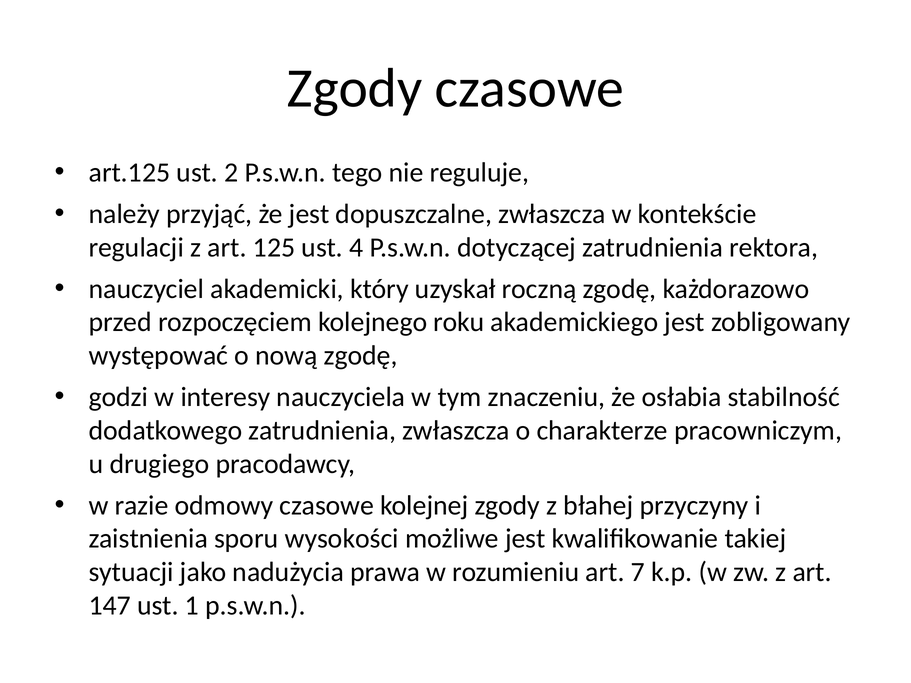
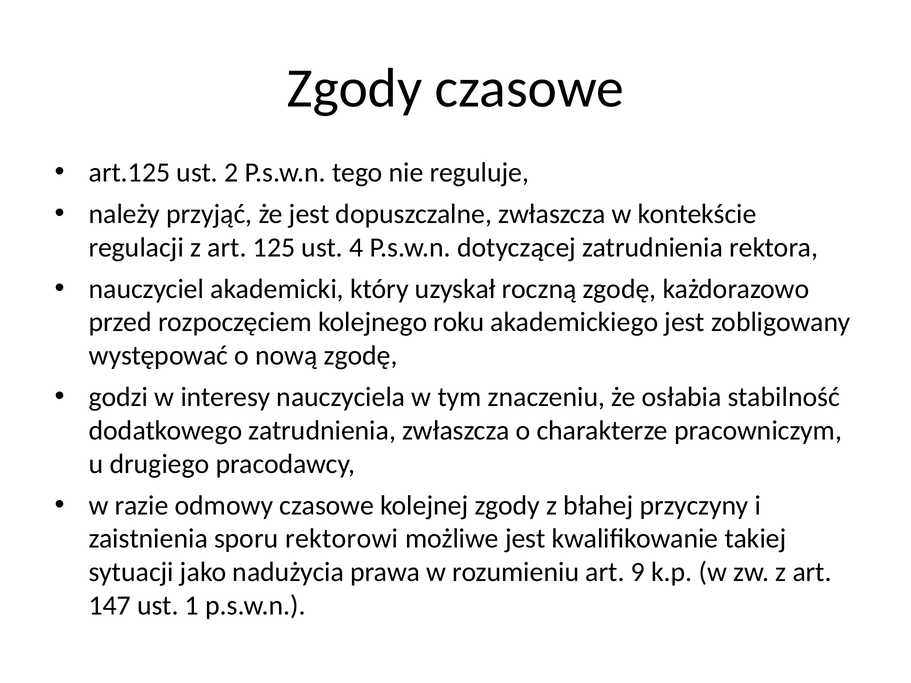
wysokości: wysokości -> rektorowi
7: 7 -> 9
